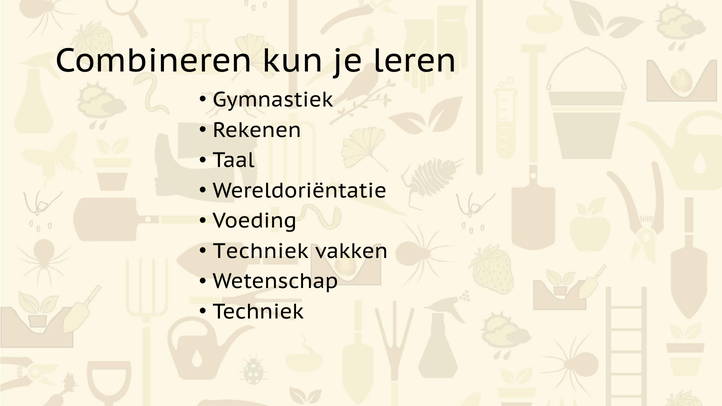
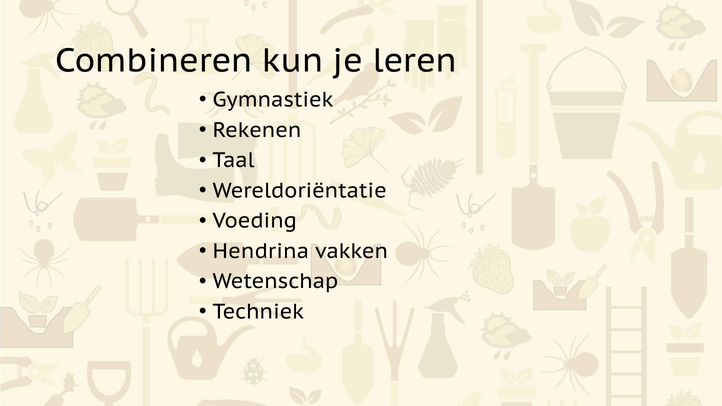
Techniek at (261, 251): Techniek -> Hendrina
